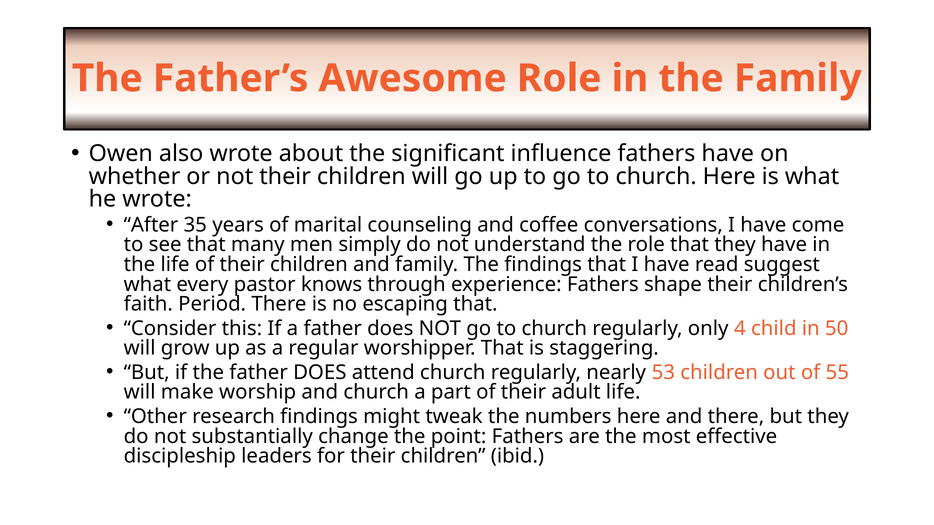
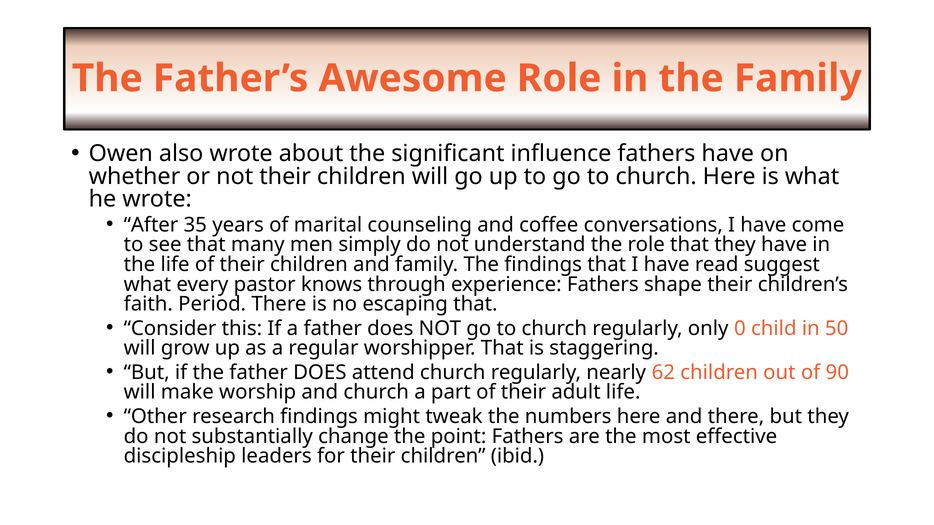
4: 4 -> 0
53: 53 -> 62
55: 55 -> 90
